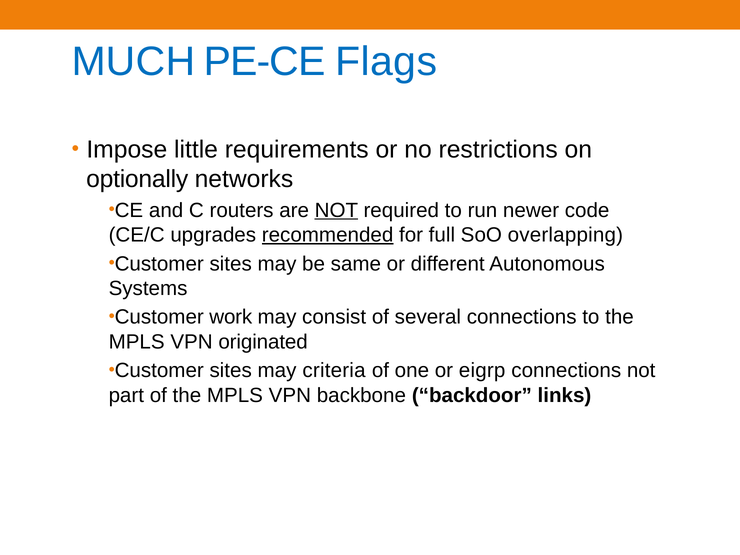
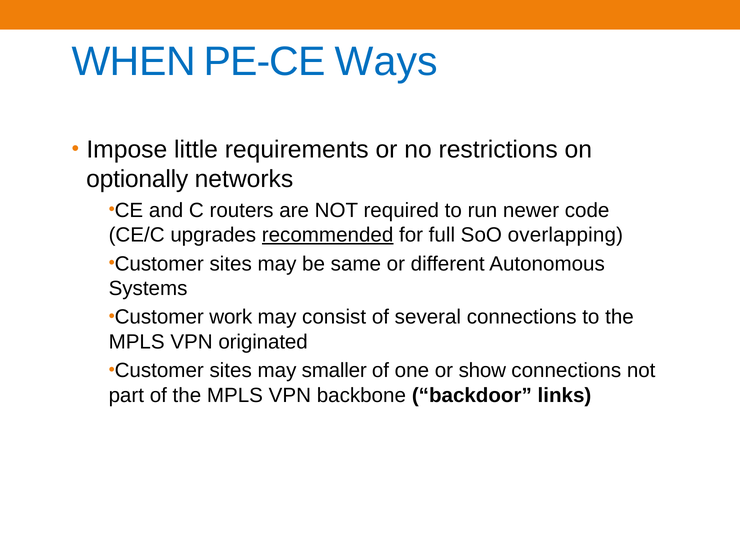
MUCH: MUCH -> WHEN
Flags: Flags -> Ways
NOT at (336, 210) underline: present -> none
criteria: criteria -> smaller
eigrp: eigrp -> show
